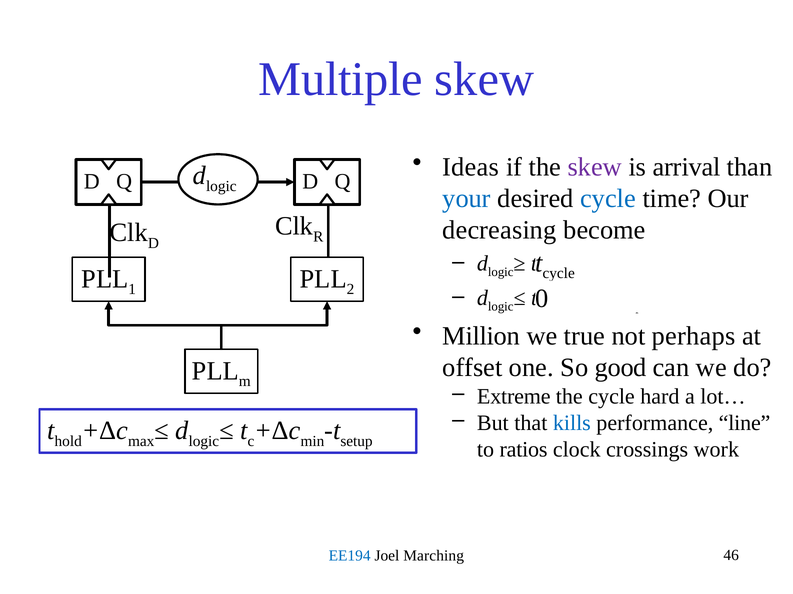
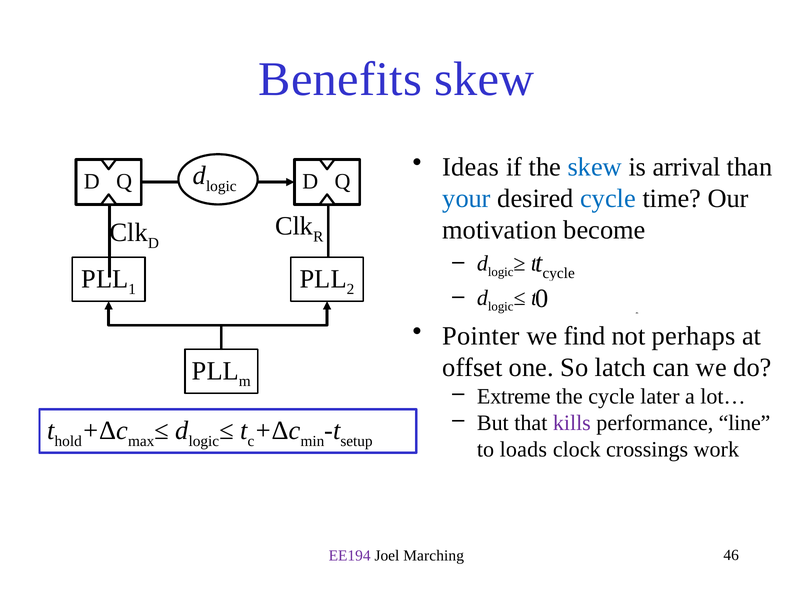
Multiple: Multiple -> Benefits
skew at (595, 167) colour: purple -> blue
decreasing: decreasing -> motivation
Million: Million -> Pointer
true: true -> find
good: good -> latch
hard: hard -> later
kills colour: blue -> purple
ratios: ratios -> loads
EE194 colour: blue -> purple
